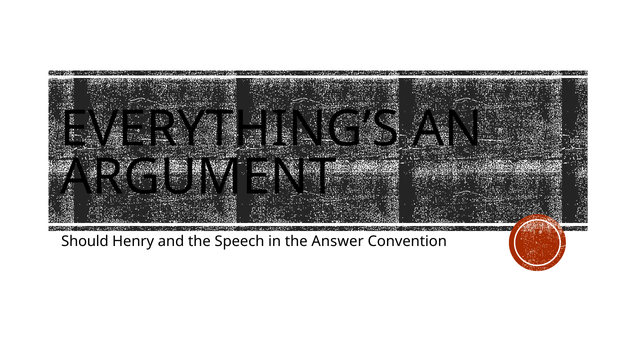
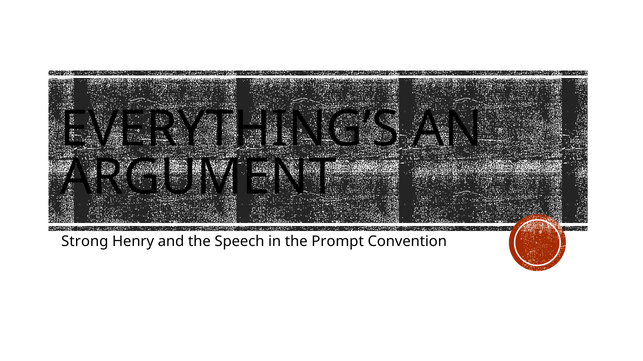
Should: Should -> Strong
Answer: Answer -> Prompt
